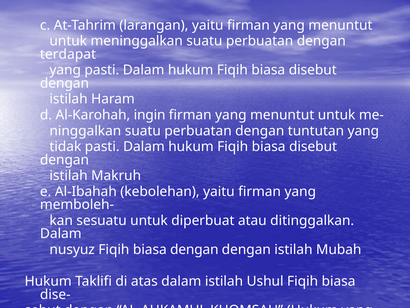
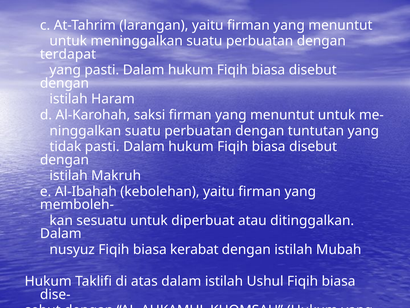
ingin: ingin -> saksi
biasa dengan: dengan -> kerabat
